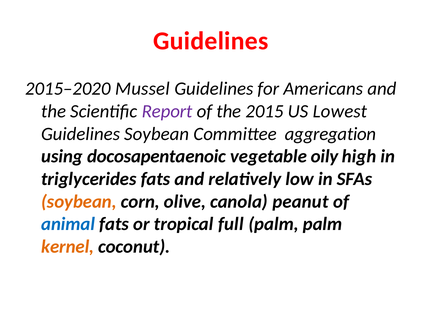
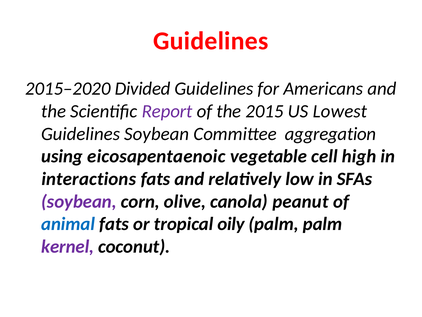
Mussel: Mussel -> Divided
docosapentaenoic: docosapentaenoic -> eicosapentaenoic
oily: oily -> cell
triglycerides: triglycerides -> interactions
soybean at (79, 201) colour: orange -> purple
full: full -> oily
kernel colour: orange -> purple
